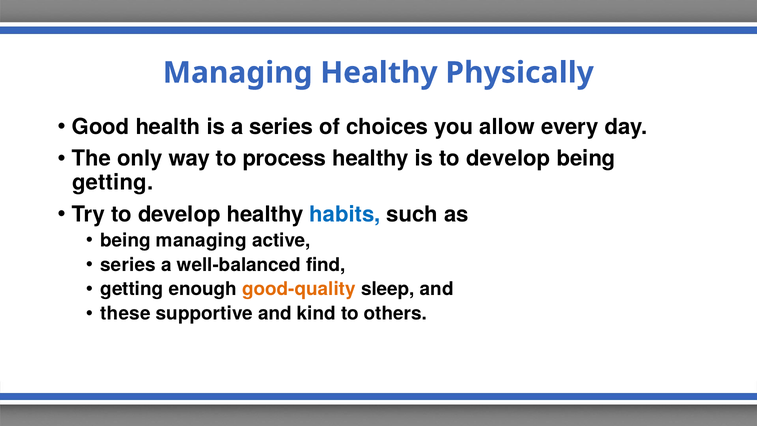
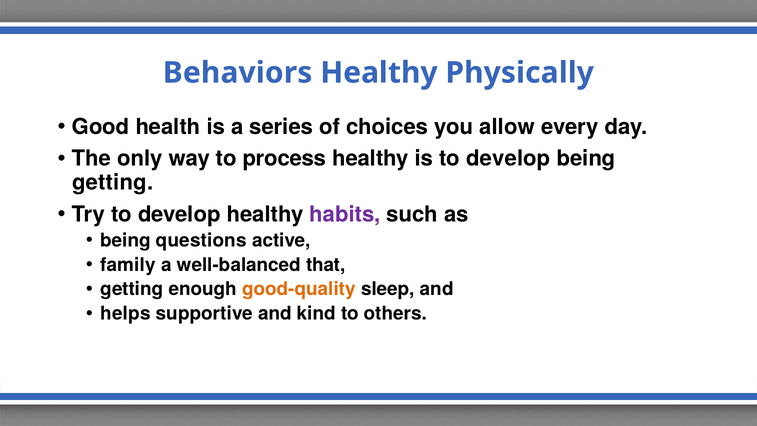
Managing at (238, 73): Managing -> Behaviors
habits colour: blue -> purple
being managing: managing -> questions
series at (128, 265): series -> family
find: find -> that
these: these -> helps
